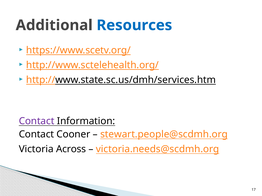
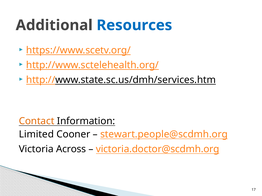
Contact at (37, 121) colour: purple -> orange
Contact at (36, 135): Contact -> Limited
victoria.needs@scdmh.org: victoria.needs@scdmh.org -> victoria.doctor@scdmh.org
